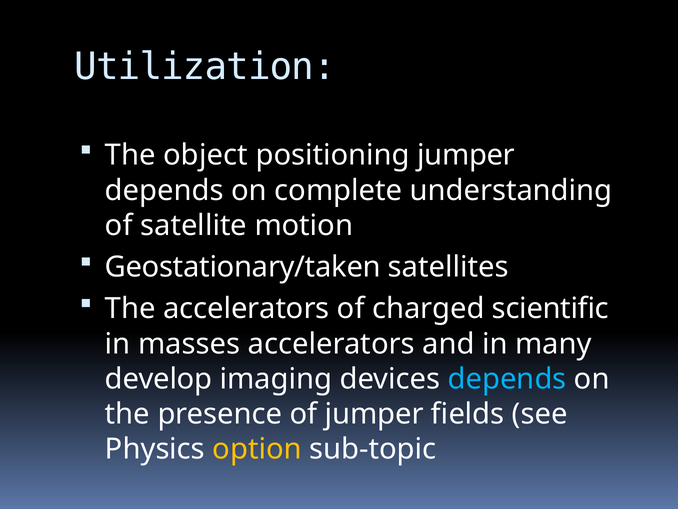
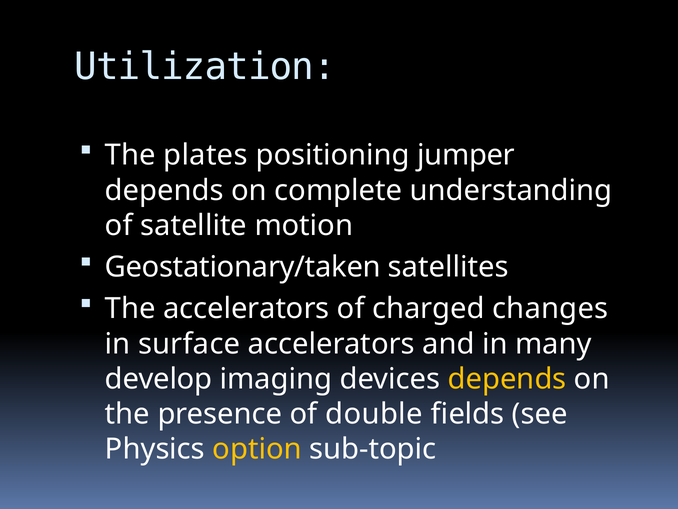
object: object -> plates
scientific: scientific -> changes
masses: masses -> surface
depends at (507, 379) colour: light blue -> yellow
of jumper: jumper -> double
